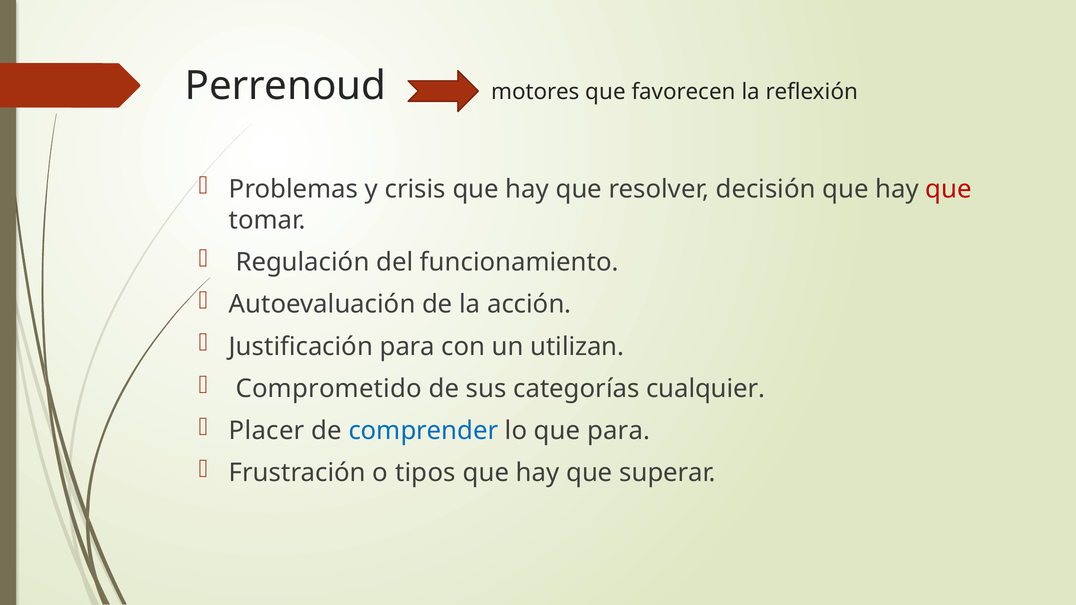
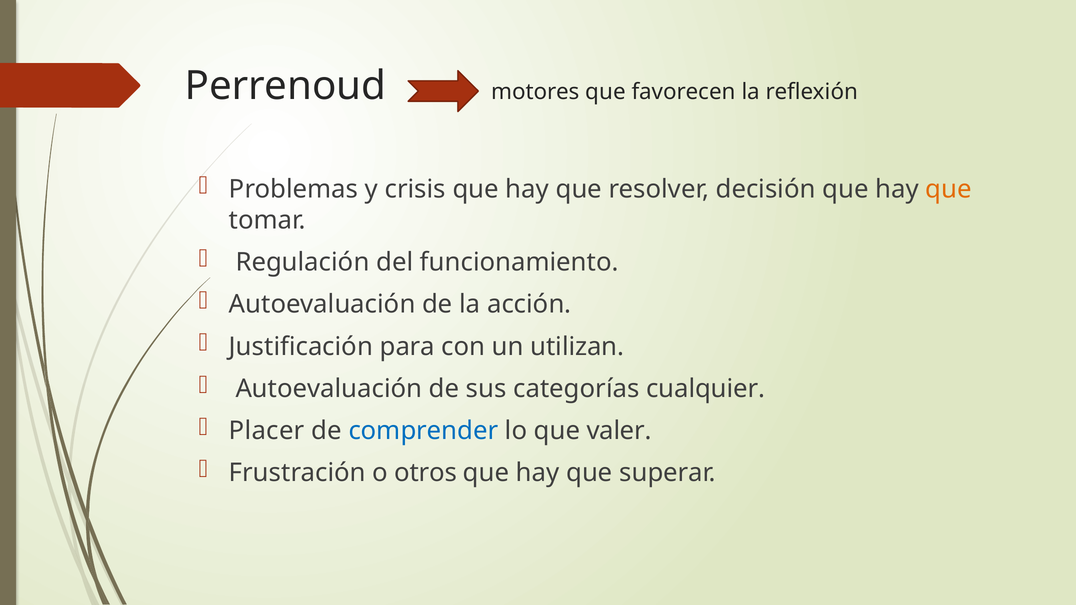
que at (949, 189) colour: red -> orange
Comprometido at (329, 389): Comprometido -> Autoevaluación
que para: para -> valer
tipos: tipos -> otros
